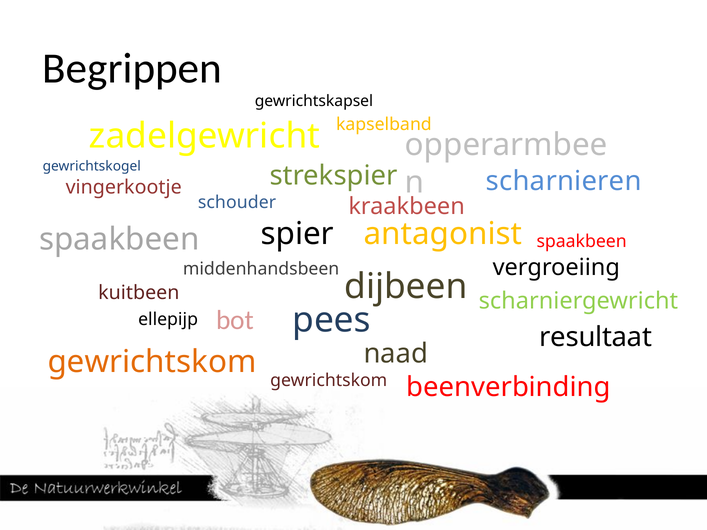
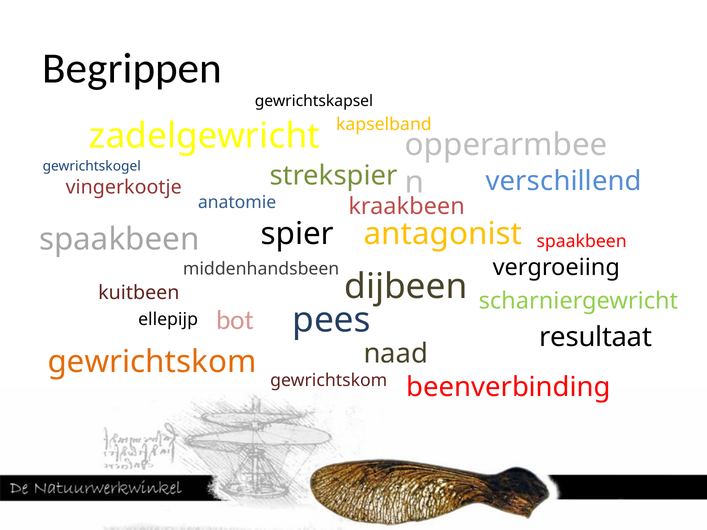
scharnieren: scharnieren -> verschillend
schouder: schouder -> anatomie
